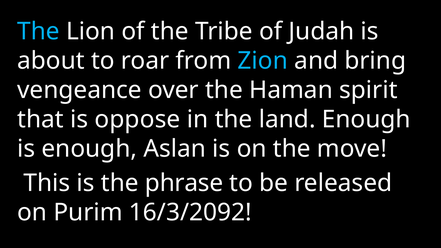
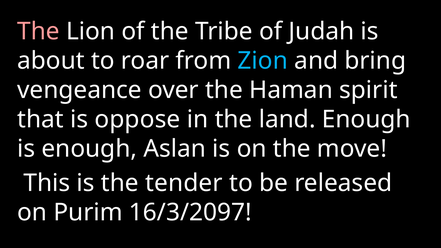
The at (38, 31) colour: light blue -> pink
phrase: phrase -> tender
16/3/2092: 16/3/2092 -> 16/3/2097
